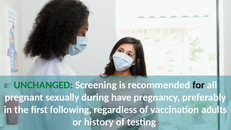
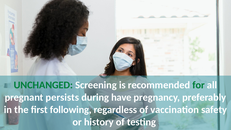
for colour: black -> green
sexually: sexually -> persists
adults: adults -> safety
